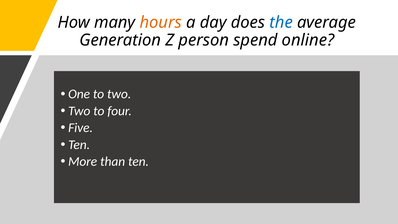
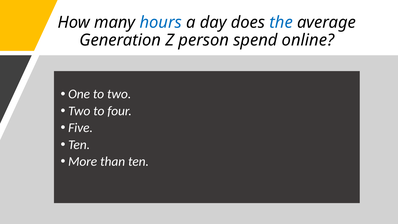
hours colour: orange -> blue
